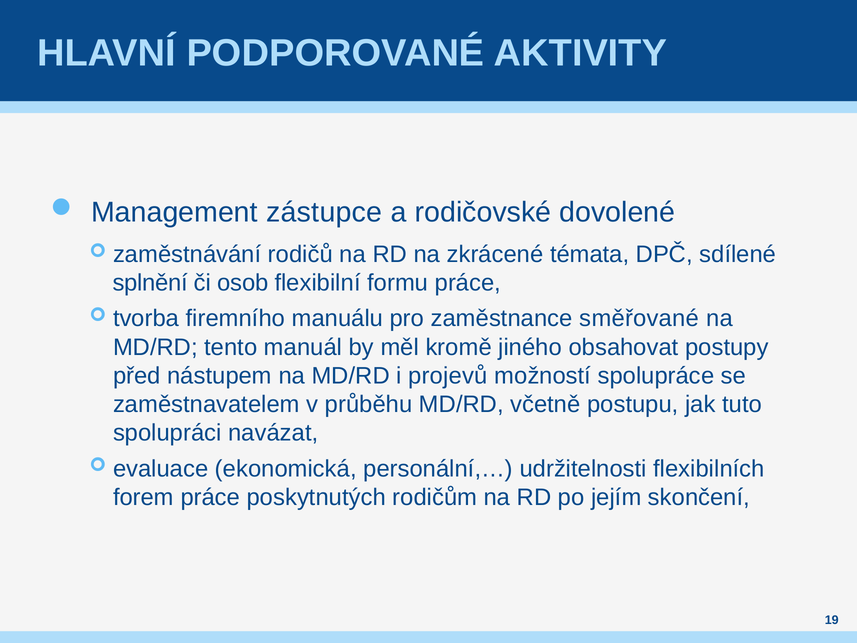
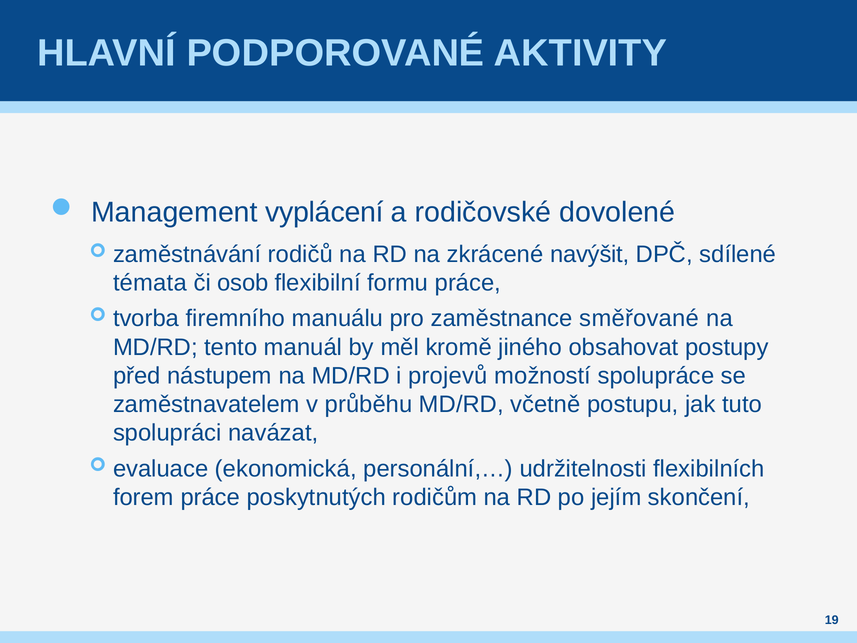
zástupce: zástupce -> vyplácení
témata: témata -> navýšit
splnění: splnění -> témata
